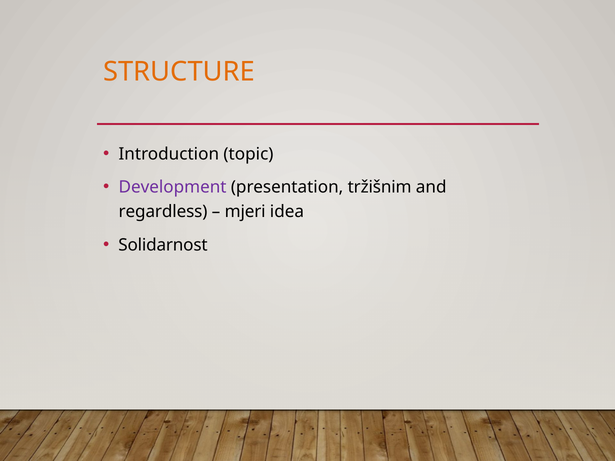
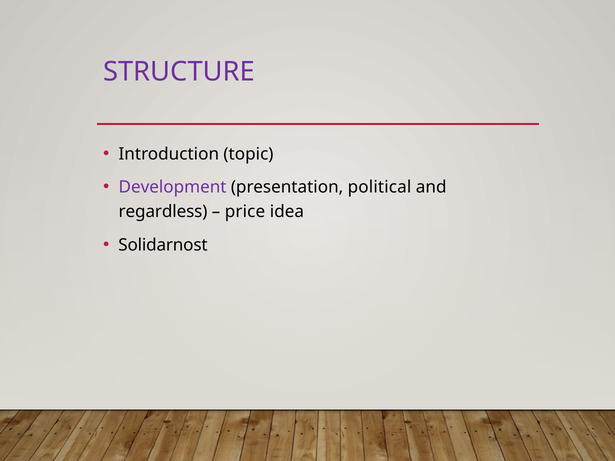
STRUCTURE colour: orange -> purple
tržišnim: tržišnim -> political
mjeri: mjeri -> price
